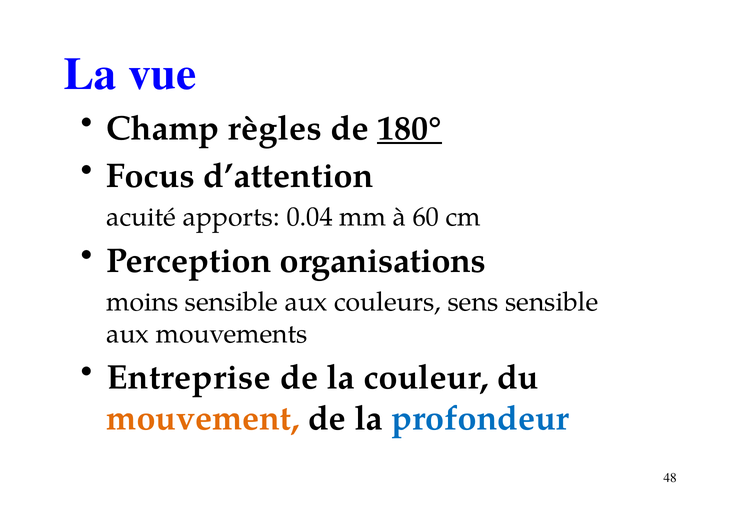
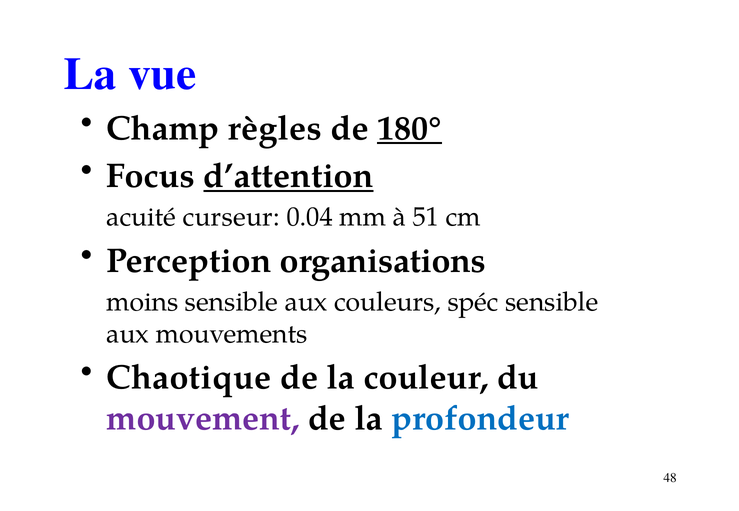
d’attention underline: none -> present
apports: apports -> curseur
60: 60 -> 51
sens: sens -> spéc
Entreprise: Entreprise -> Chaotique
mouvement colour: orange -> purple
